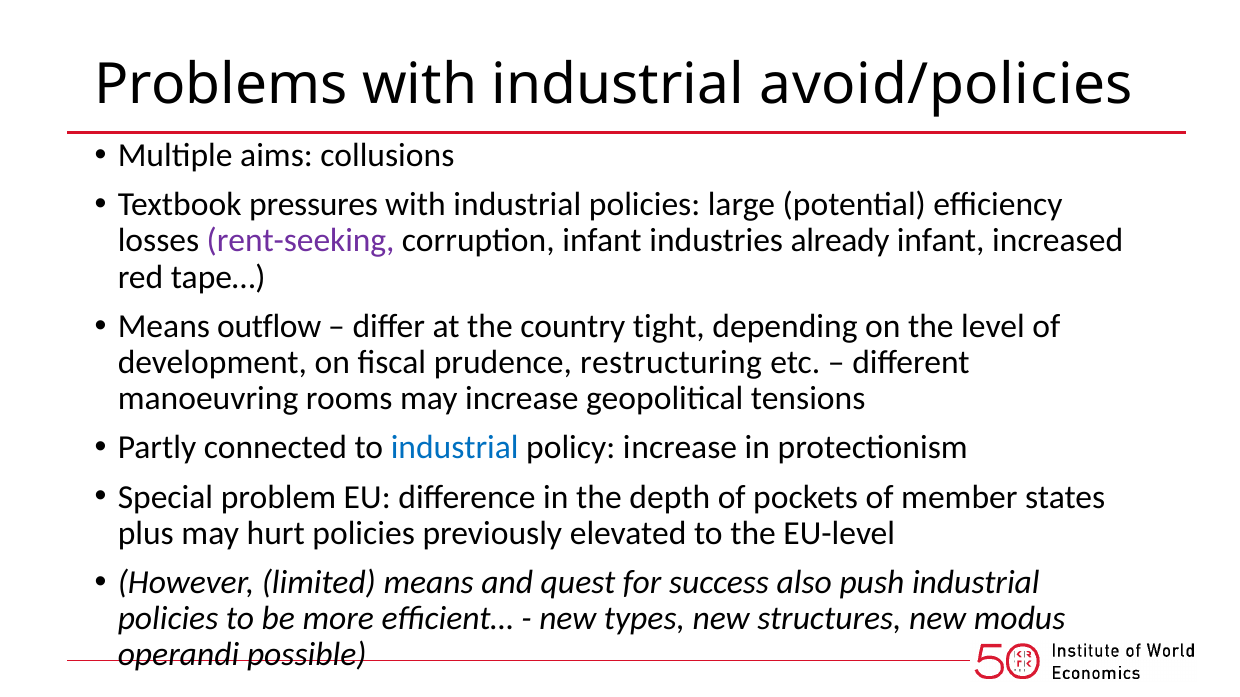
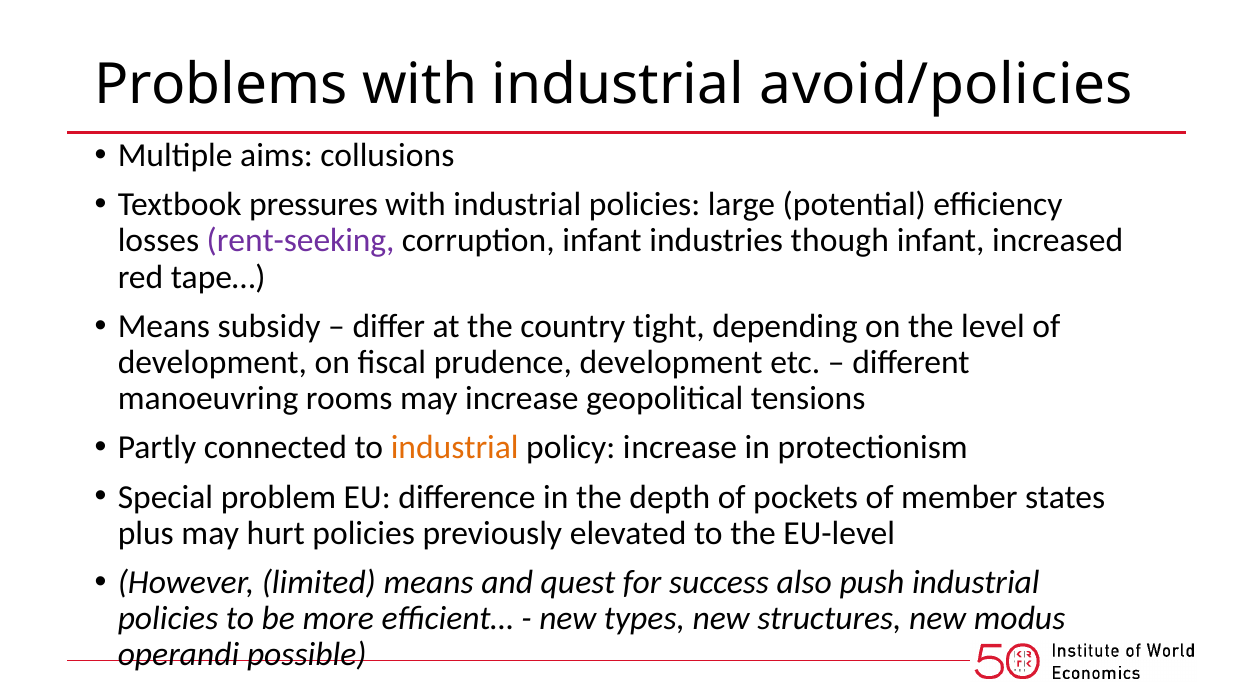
already: already -> though
outflow: outflow -> subsidy
prudence restructuring: restructuring -> development
industrial at (455, 448) colour: blue -> orange
